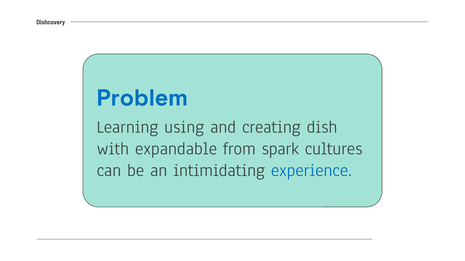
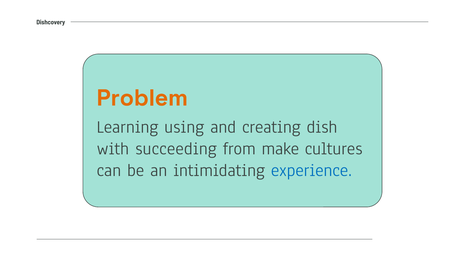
Problem colour: blue -> orange
expandable: expandable -> succeeding
spark: spark -> make
